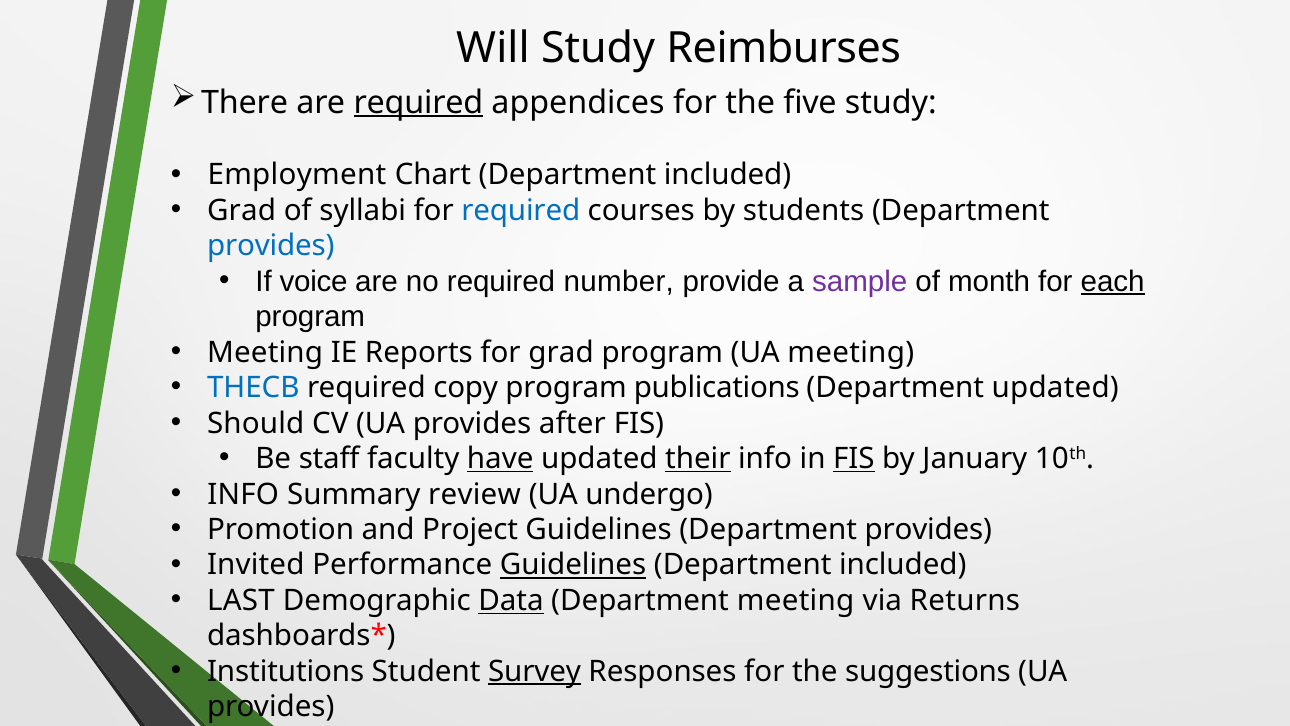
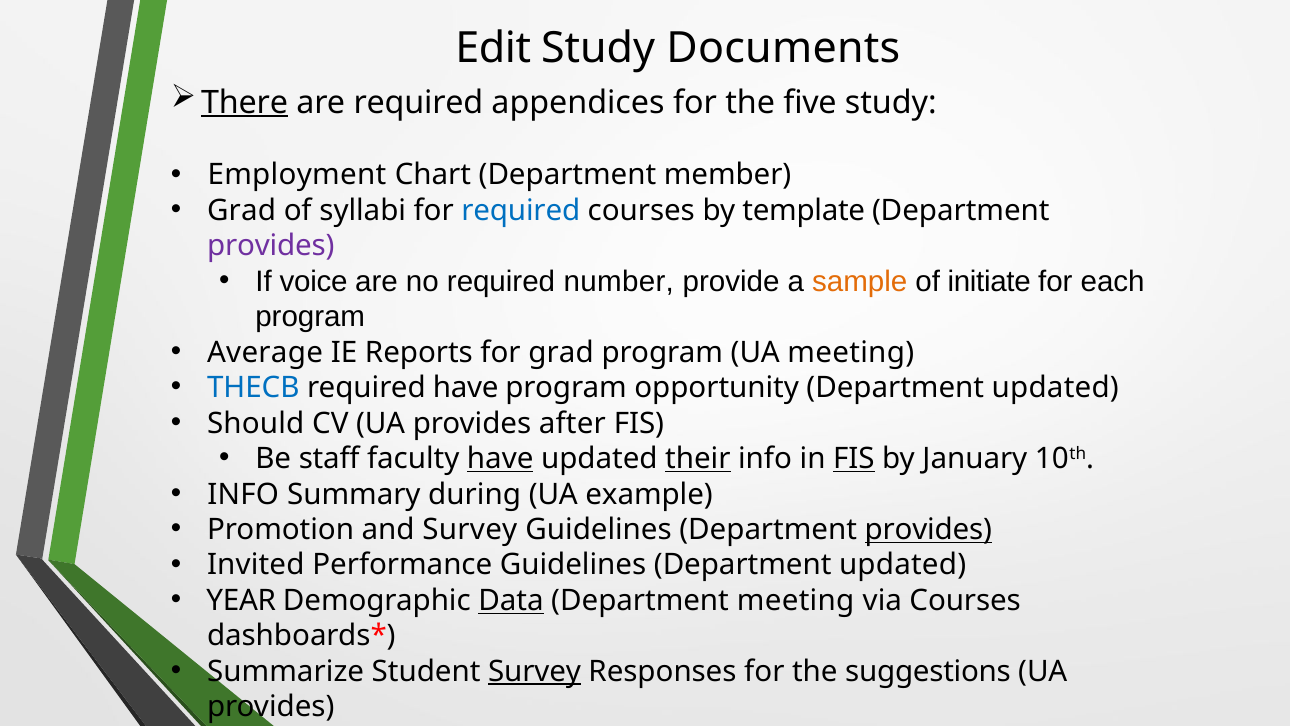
Will: Will -> Edit
Reimburses: Reimburses -> Documents
There underline: none -> present
required at (418, 102) underline: present -> none
Chart Department included: included -> member
students: students -> template
provides at (271, 246) colour: blue -> purple
sample colour: purple -> orange
month: month -> initiate
each underline: present -> none
Meeting at (265, 352): Meeting -> Average
required copy: copy -> have
publications: publications -> opportunity
review: review -> during
undergo: undergo -> example
and Project: Project -> Survey
provides at (928, 529) underline: none -> present
Guidelines at (573, 565) underline: present -> none
included at (903, 565): included -> updated
LAST: LAST -> YEAR
via Returns: Returns -> Courses
Institutions: Institutions -> Summarize
